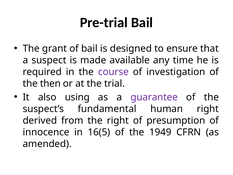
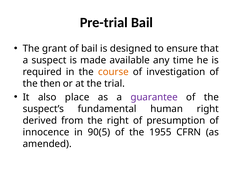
course colour: purple -> orange
using: using -> place
16(5: 16(5 -> 90(5
1949: 1949 -> 1955
